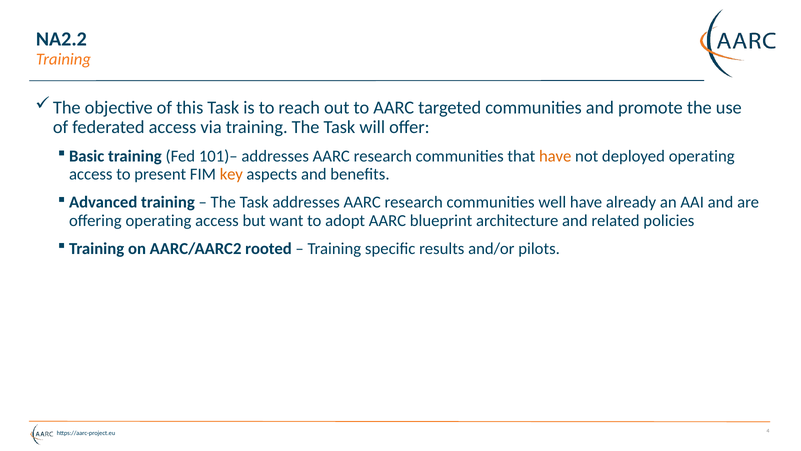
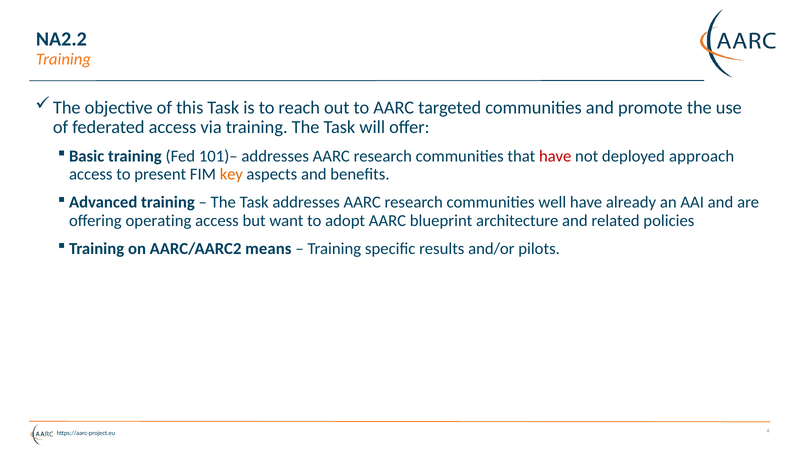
have at (555, 156) colour: orange -> red
deployed operating: operating -> approach
rooted: rooted -> means
